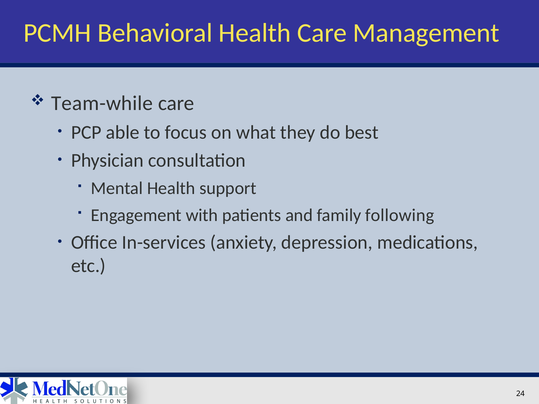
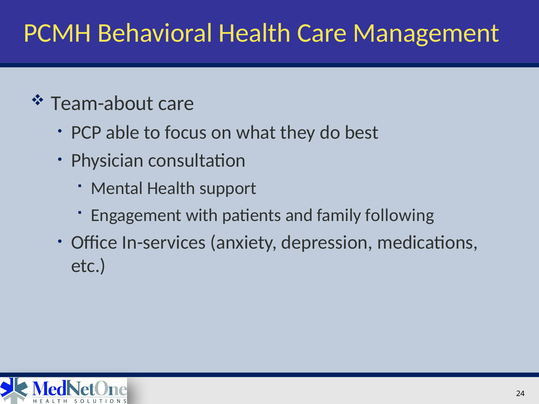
Team-while: Team-while -> Team-about
